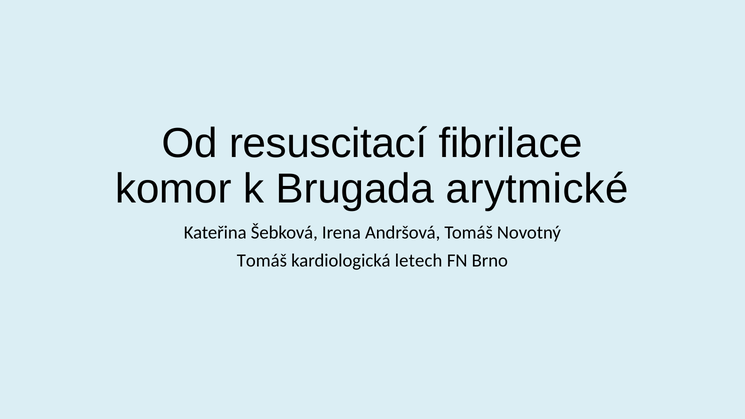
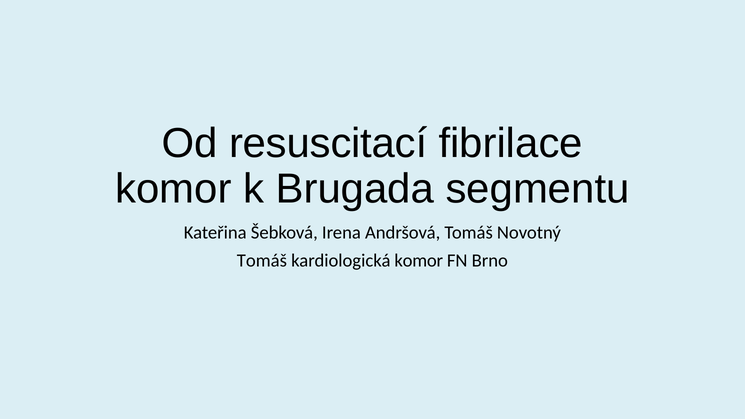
arytmické: arytmické -> segmentu
kardiologická letech: letech -> komor
